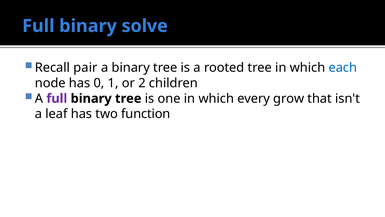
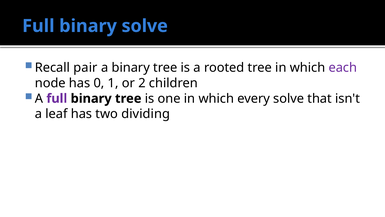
each colour: blue -> purple
every grow: grow -> solve
function: function -> dividing
